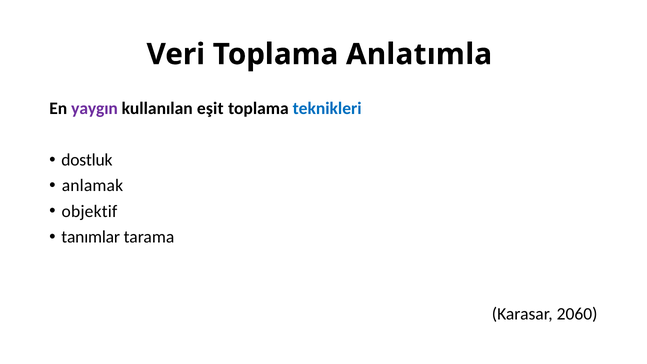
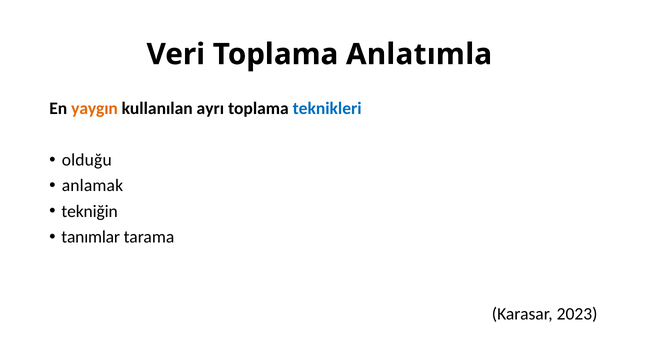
yaygın colour: purple -> orange
eşit: eşit -> ayrı
dostluk: dostluk -> olduğu
objektif: objektif -> tekniğin
2060: 2060 -> 2023
